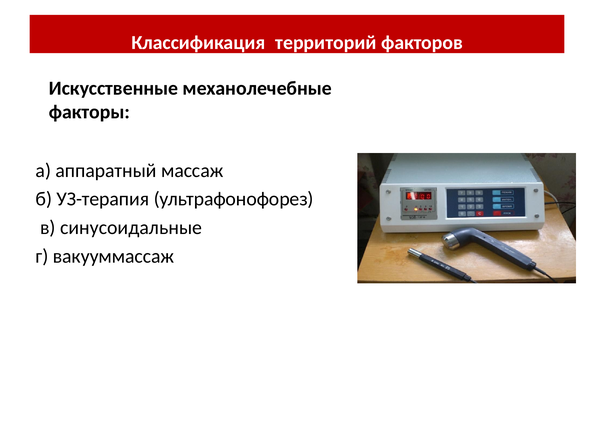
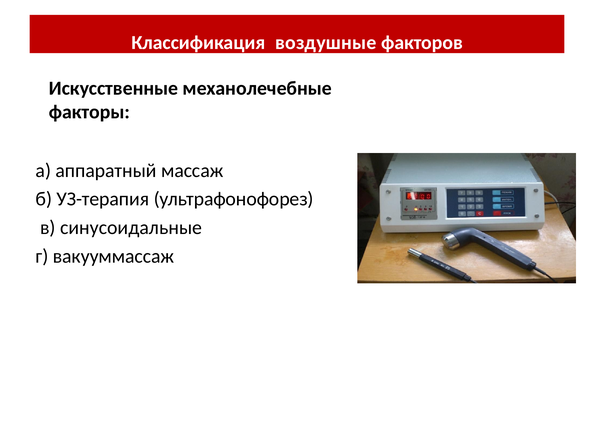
территорий: территорий -> воздушные
